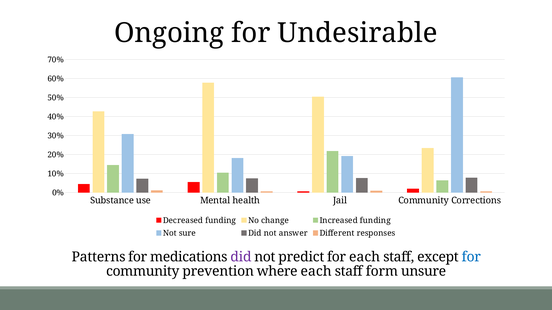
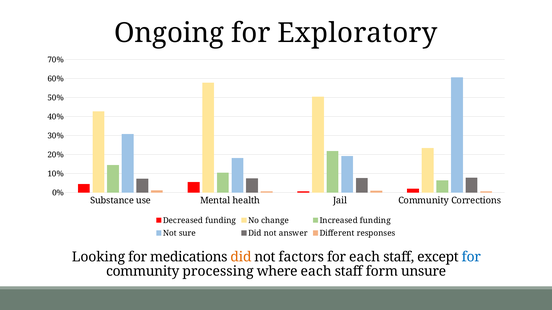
Undesirable: Undesirable -> Exploratory
Patterns: Patterns -> Looking
did at (241, 257) colour: purple -> orange
predict: predict -> factors
prevention: prevention -> processing
